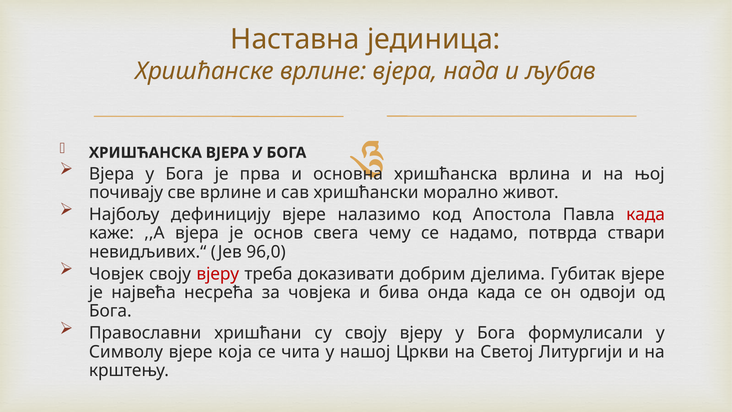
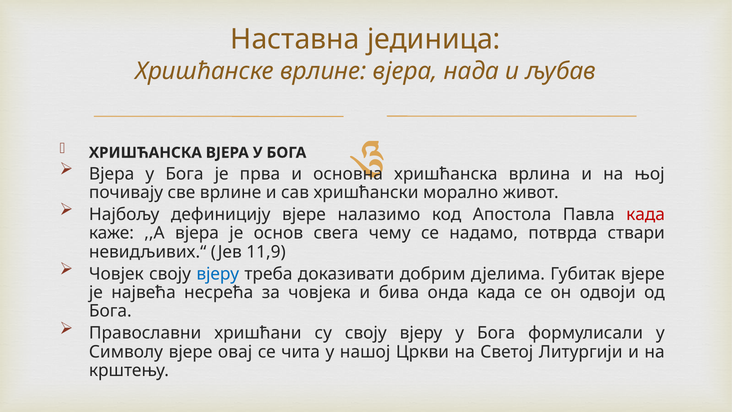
96,0: 96,0 -> 11,9
вјеру at (218, 274) colour: red -> blue
која: која -> овај
